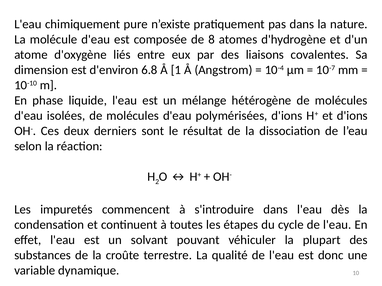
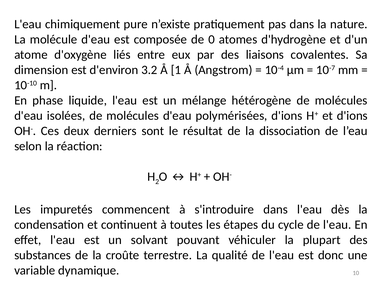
8: 8 -> 0
6.8: 6.8 -> 3.2
